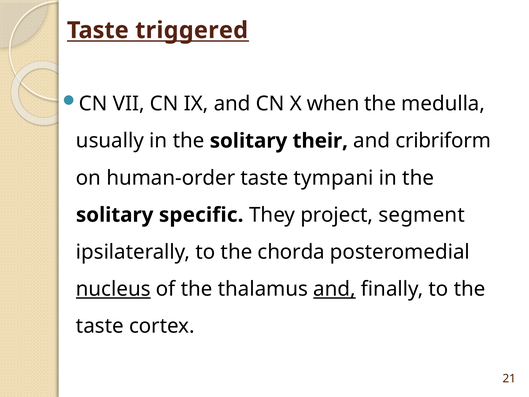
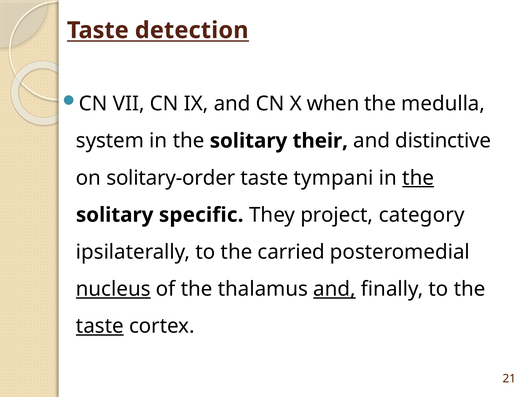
triggered: triggered -> detection
usually: usually -> system
cribriform: cribriform -> distinctive
human-order: human-order -> solitary-order
the at (418, 178) underline: none -> present
segment: segment -> category
chorda: chorda -> carried
taste at (100, 326) underline: none -> present
